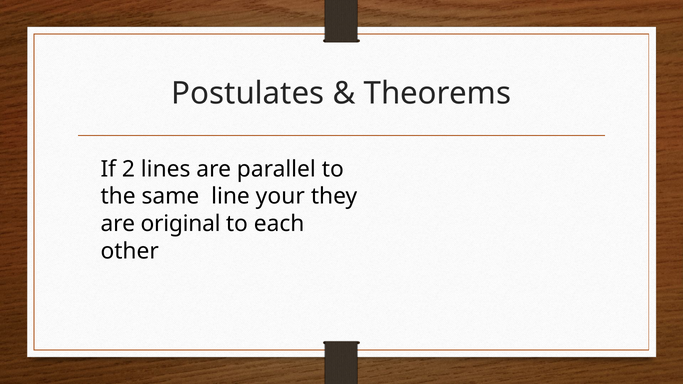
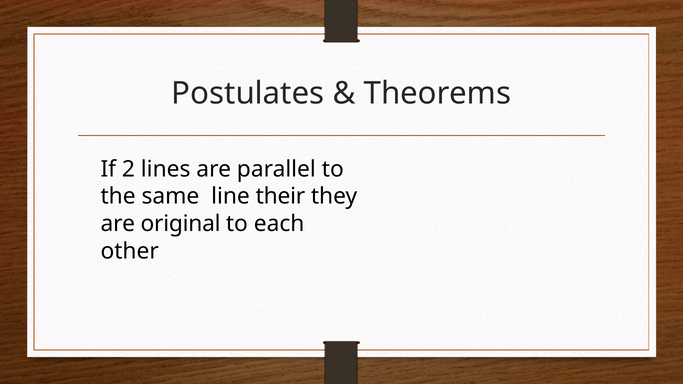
your: your -> their
